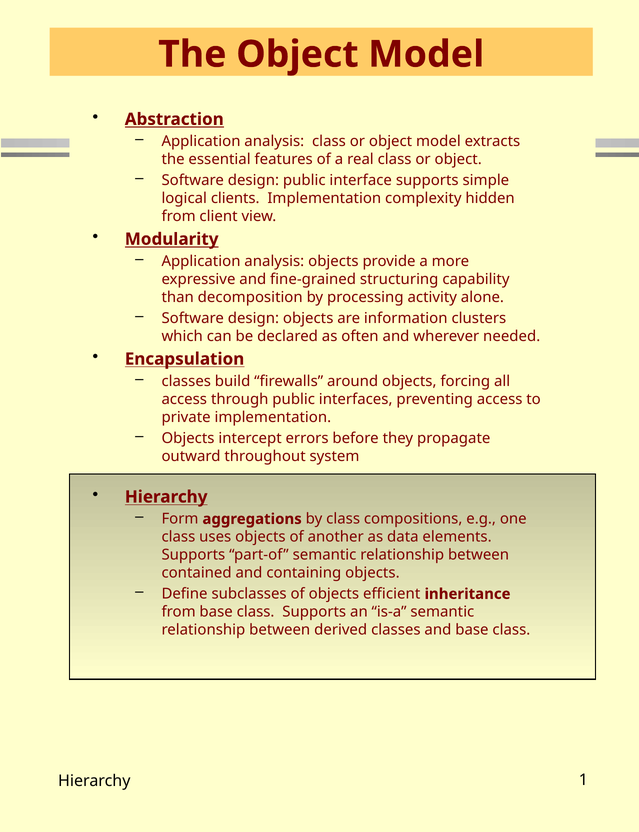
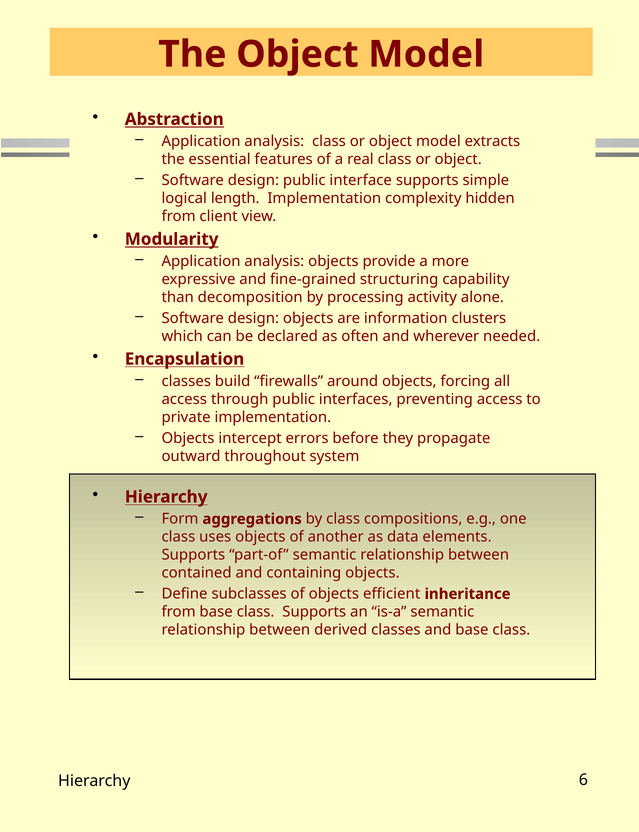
clients: clients -> length
1: 1 -> 6
